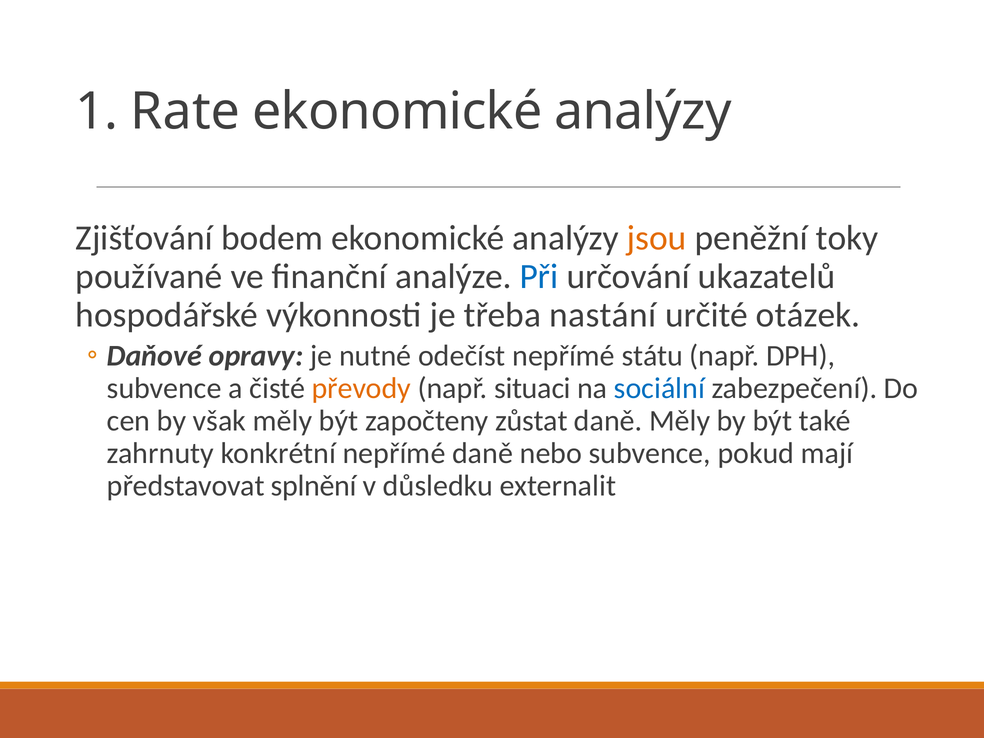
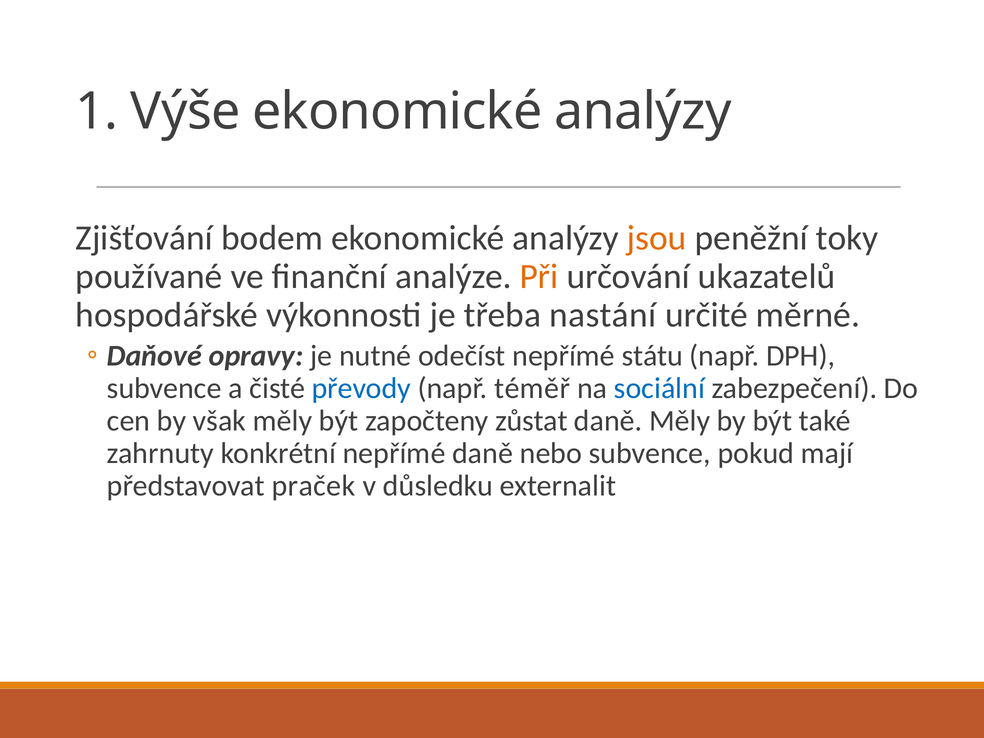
Rate: Rate -> Výše
Při colour: blue -> orange
otázek: otázek -> měrné
převody colour: orange -> blue
situaci: situaci -> téměř
splnění: splnění -> praček
